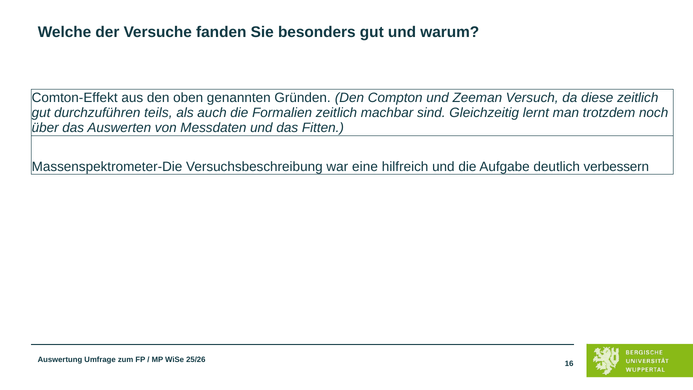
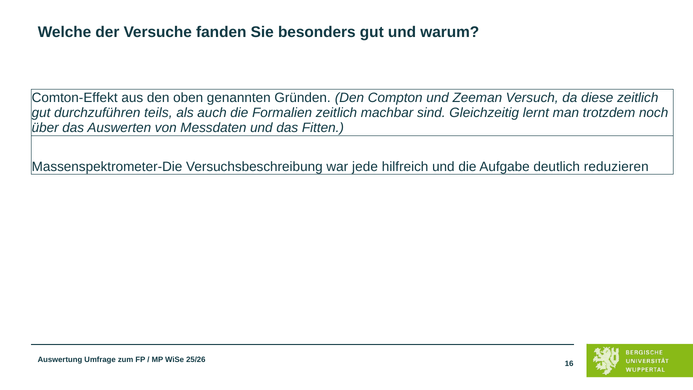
eine: eine -> jede
verbessern: verbessern -> reduzieren
